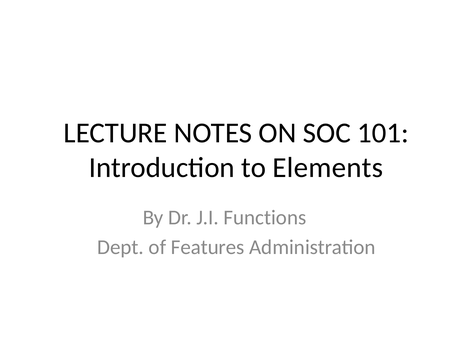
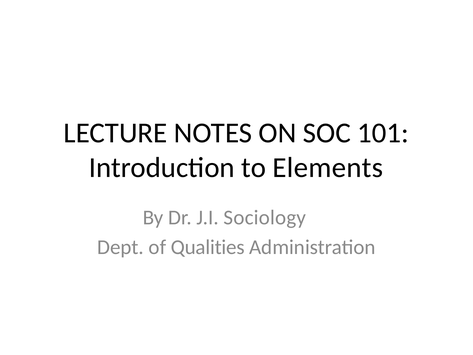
Functions: Functions -> Sociology
Features: Features -> Qualities
